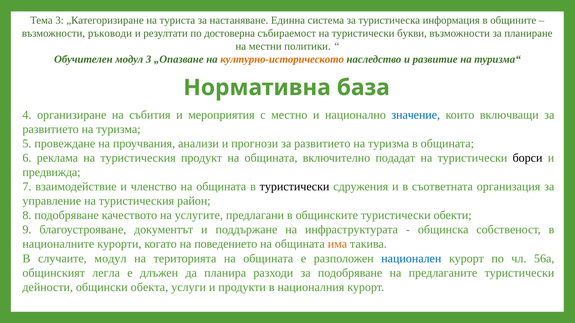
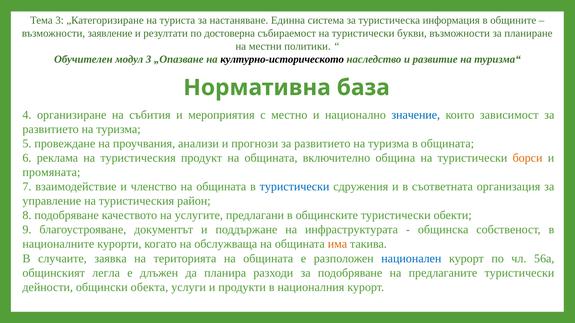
ръководи: ръководи -> заявление
културно-историческото colour: orange -> black
включващи: включващи -> зависимост
подадат: подадат -> община
борси colour: black -> orange
предвижда: предвижда -> промяната
туристически at (295, 187) colour: black -> blue
поведението: поведението -> обслужваща
случаите модул: модул -> заявка
